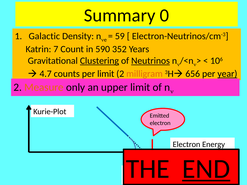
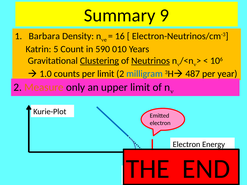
0: 0 -> 9
Galactic: Galactic -> Barbara
59: 59 -> 16
7: 7 -> 5
352: 352 -> 010
4.7: 4.7 -> 1.0
milligram colour: orange -> blue
656: 656 -> 487
year underline: present -> none
END underline: present -> none
